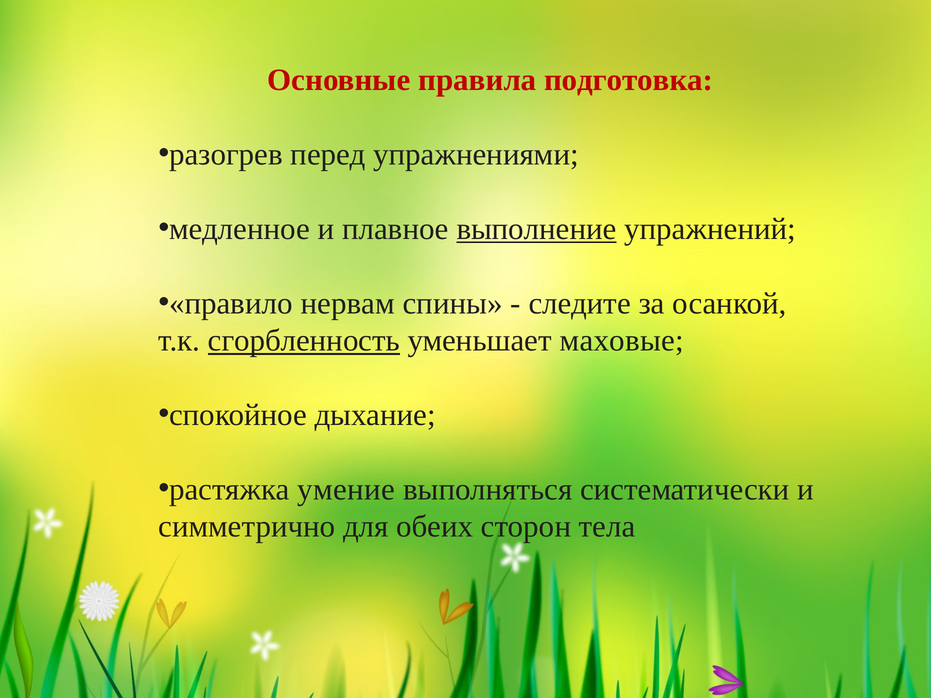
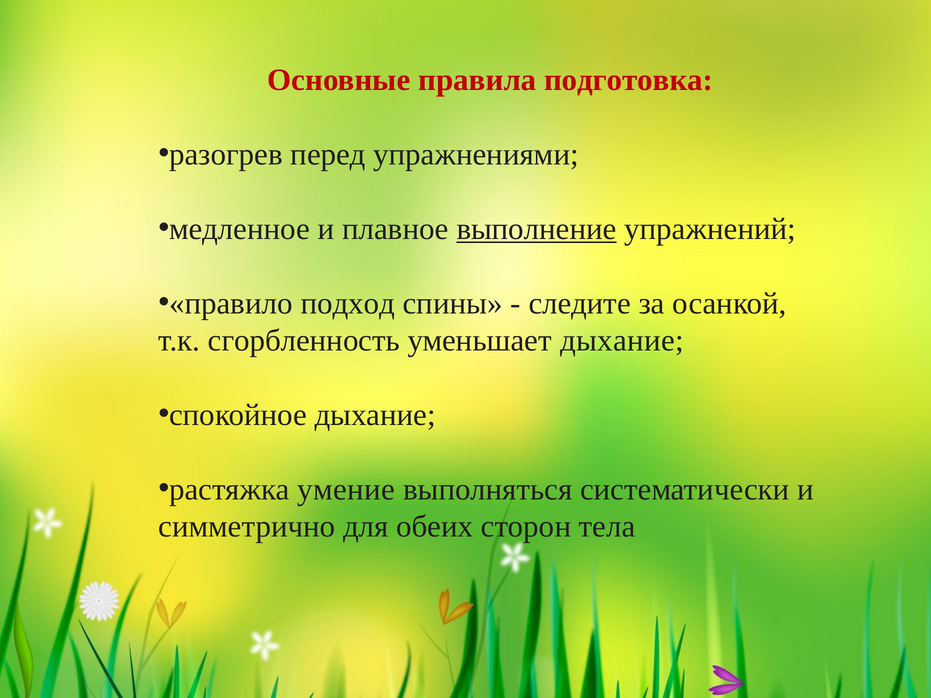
нервам: нервам -> подход
сгорбленность underline: present -> none
уменьшает маховые: маховые -> дыхание
